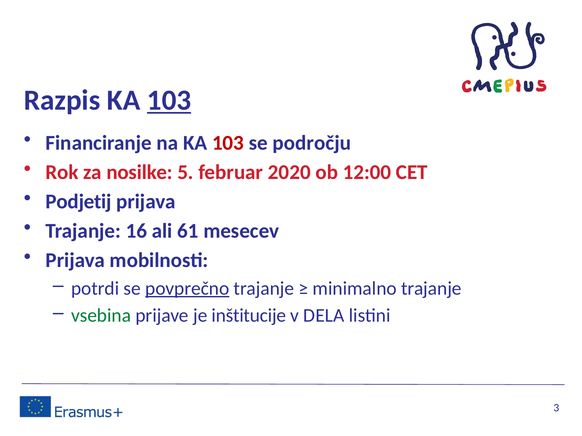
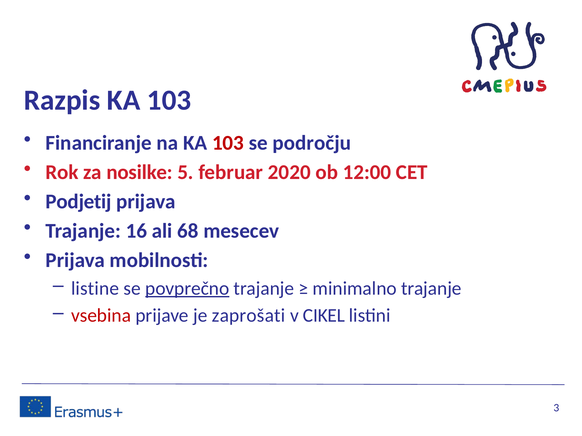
103 at (169, 100) underline: present -> none
61: 61 -> 68
potrdi: potrdi -> listine
vsebina colour: green -> red
inštitucije: inštitucije -> zaprošati
DELA: DELA -> CIKEL
